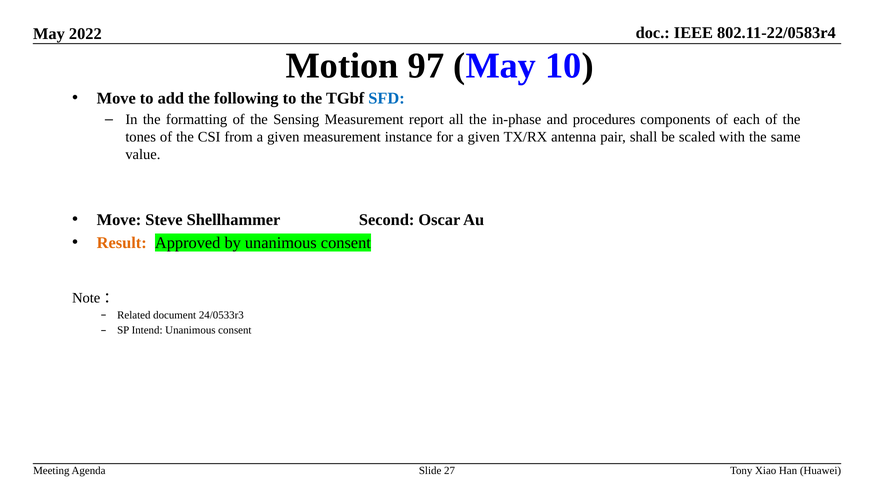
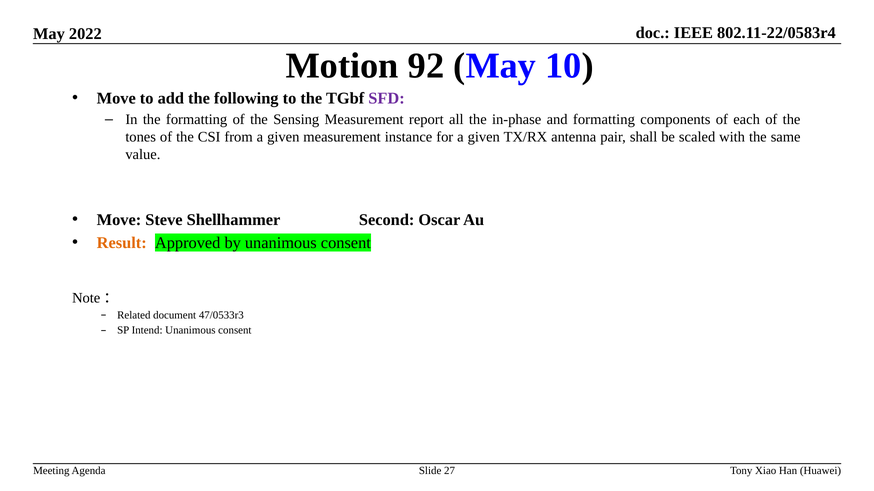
97: 97 -> 92
SFD colour: blue -> purple
and procedures: procedures -> formatting
24/0533r3: 24/0533r3 -> 47/0533r3
